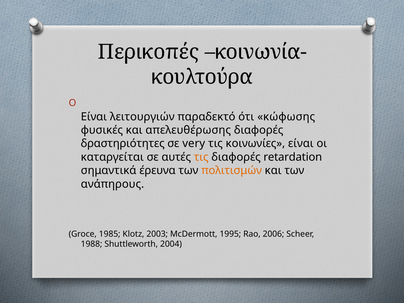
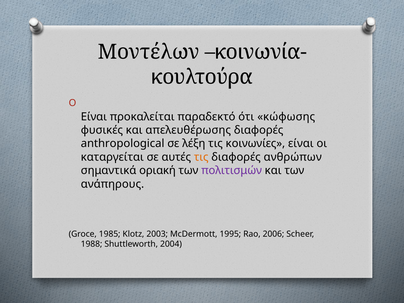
Περικοπές: Περικοπές -> Μοντέλων
λειτουργιών: λειτουργιών -> προκαλείται
δραστηριότητες: δραστηριότητες -> anthropological
very: very -> λέξη
retardation: retardation -> ανθρώπων
έρευνα: έρευνα -> οριακή
πολιτισμών colour: orange -> purple
